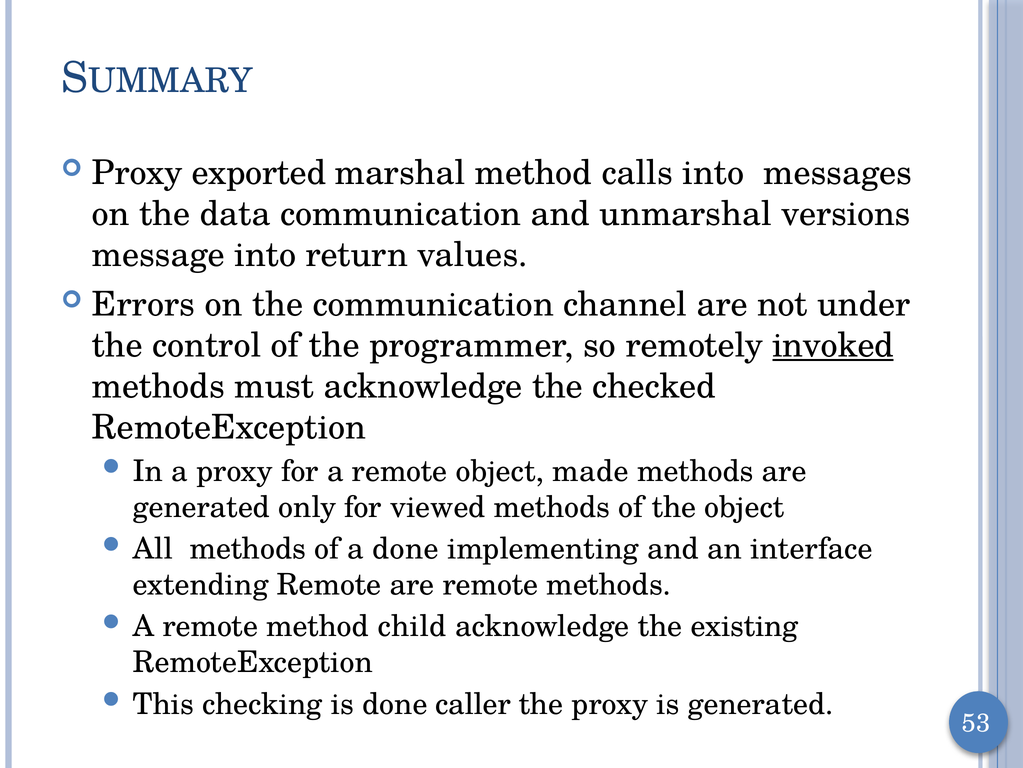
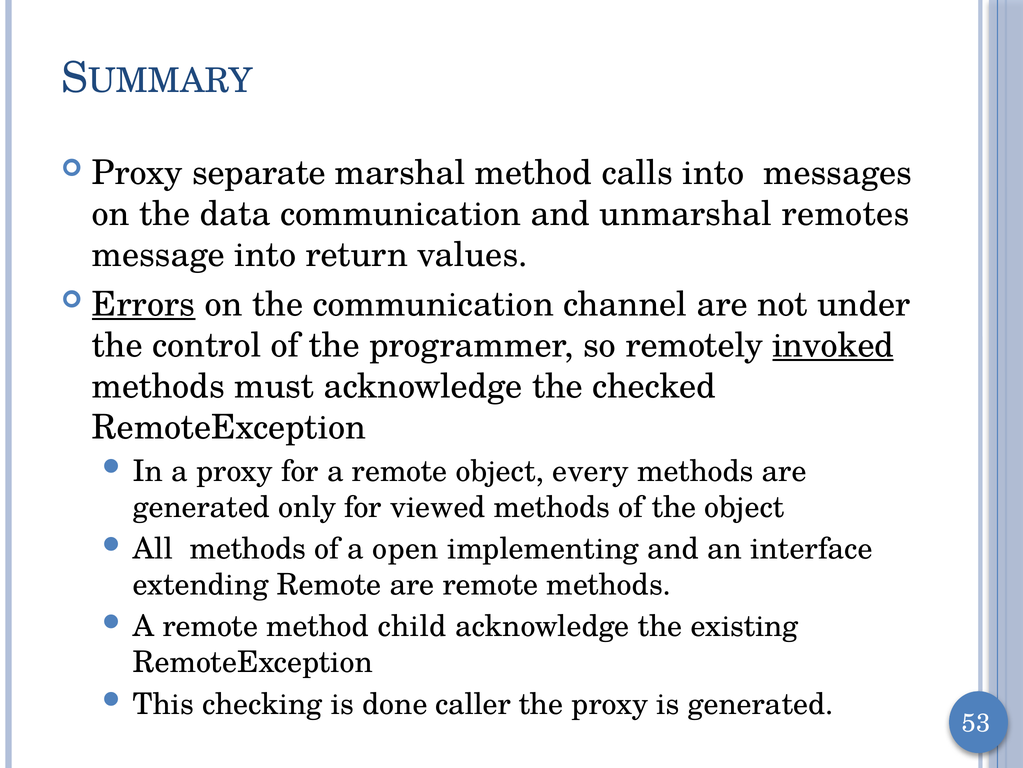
exported: exported -> separate
versions: versions -> remotes
Errors underline: none -> present
made: made -> every
a done: done -> open
